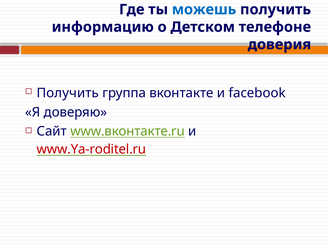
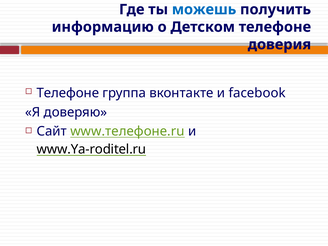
Получить at (68, 93): Получить -> Телефоне
www.вконтакте.ru: www.вконтакте.ru -> www.телефоне.ru
www.Ya-roditel.ru colour: red -> black
